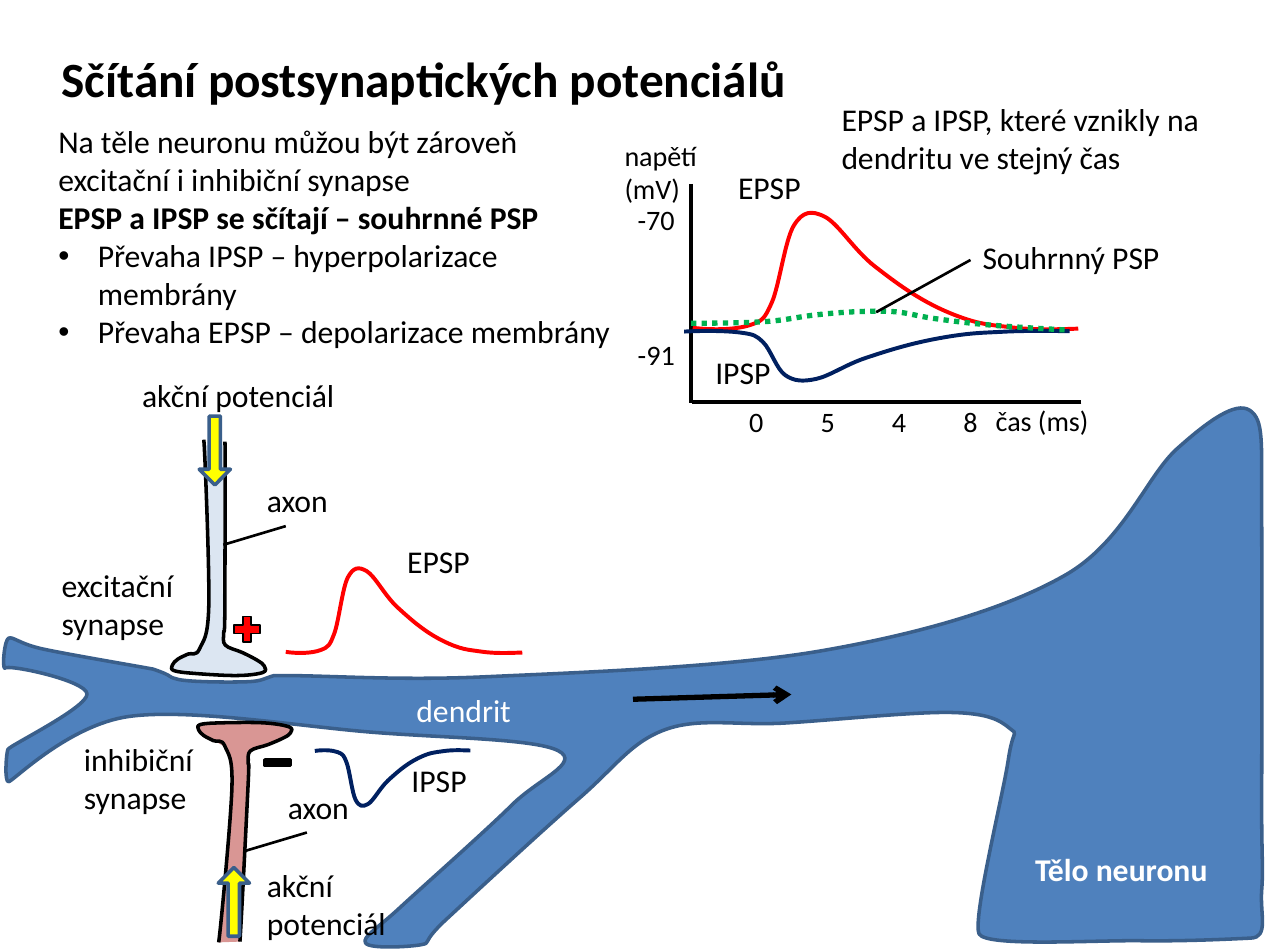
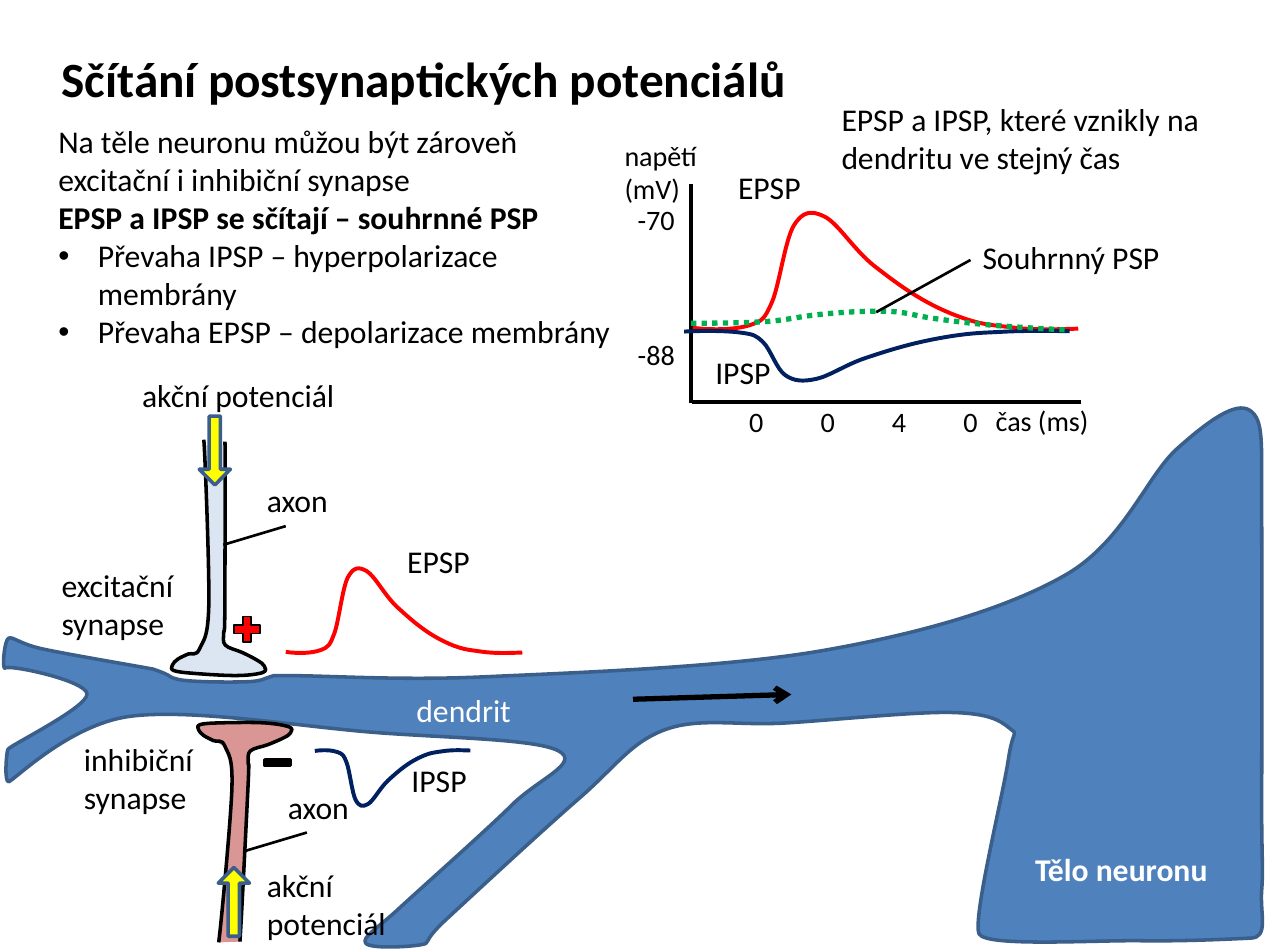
-91: -91 -> -88
0 5: 5 -> 0
4 8: 8 -> 0
